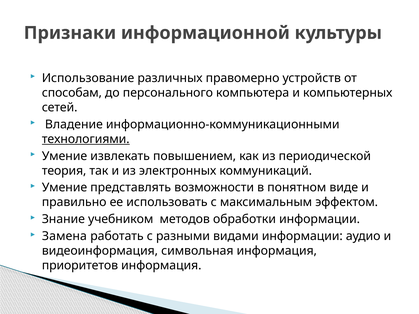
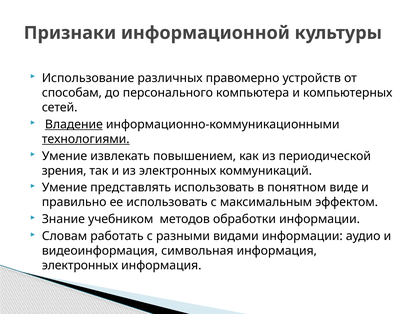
Владение underline: none -> present
теория: теория -> зрения
представлять возможности: возможности -> использовать
Замена: Замена -> Словам
приоритетов at (80, 266): приоритетов -> электронных
